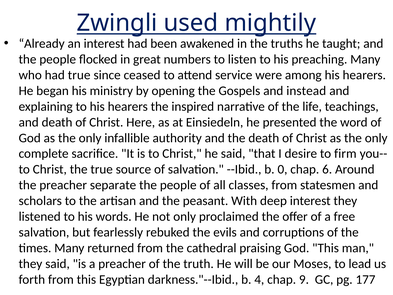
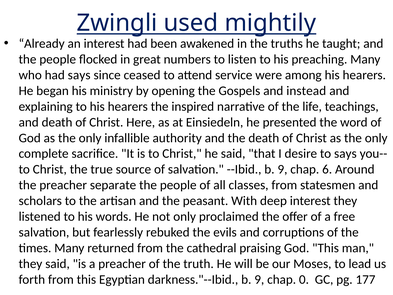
had true: true -> says
to firm: firm -> says
--Ibid b 0: 0 -> 9
darkness."--Ibid b 4: 4 -> 9
9: 9 -> 0
